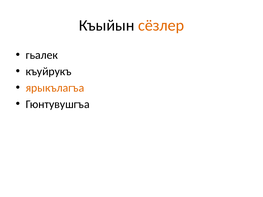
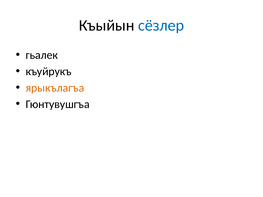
сёзлер colour: orange -> blue
